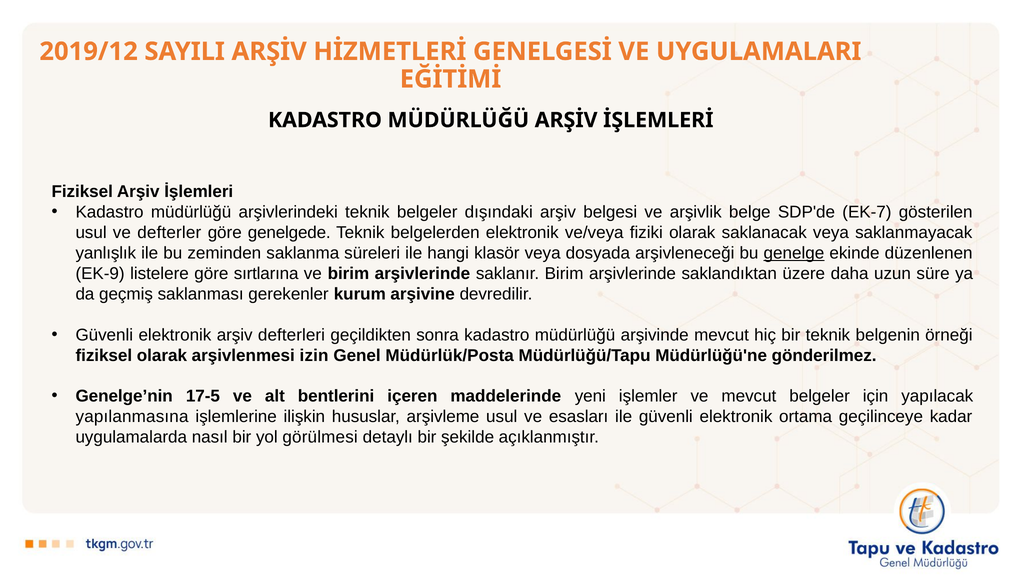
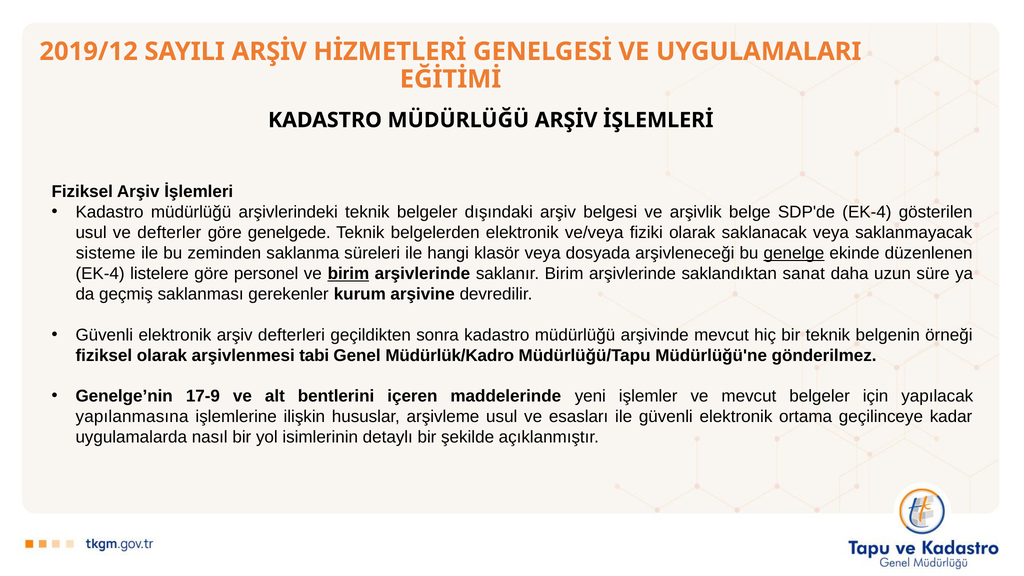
SDP'de EK-7: EK-7 -> EK-4
yanlışlık: yanlışlık -> sisteme
EK-9 at (100, 274): EK-9 -> EK-4
sırtlarına: sırtlarına -> personel
birim at (348, 274) underline: none -> present
üzere: üzere -> sanat
izin: izin -> tabi
Müdürlük/Posta: Müdürlük/Posta -> Müdürlük/Kadro
17-5: 17-5 -> 17-9
görülmesi: görülmesi -> isimlerinin
